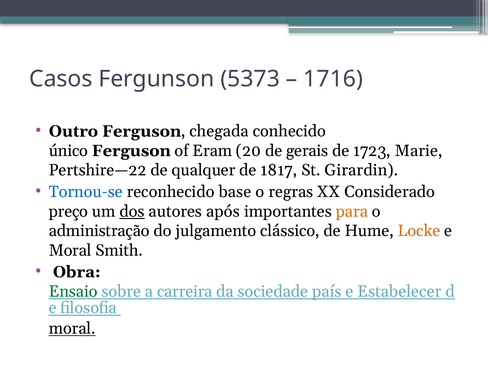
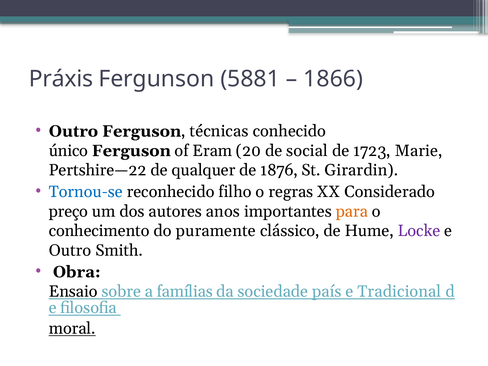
Casos: Casos -> Práxis
5373: 5373 -> 5881
1716: 1716 -> 1866
chegada: chegada -> técnicas
gerais: gerais -> social
1817: 1817 -> 1876
base: base -> filho
dos underline: present -> none
após: após -> anos
administração: administração -> conhecimento
julgamento: julgamento -> puramente
Locke colour: orange -> purple
Moral at (70, 250): Moral -> Outro
Ensaio colour: green -> black
carreira: carreira -> famílias
Estabelecer: Estabelecer -> Tradicional
